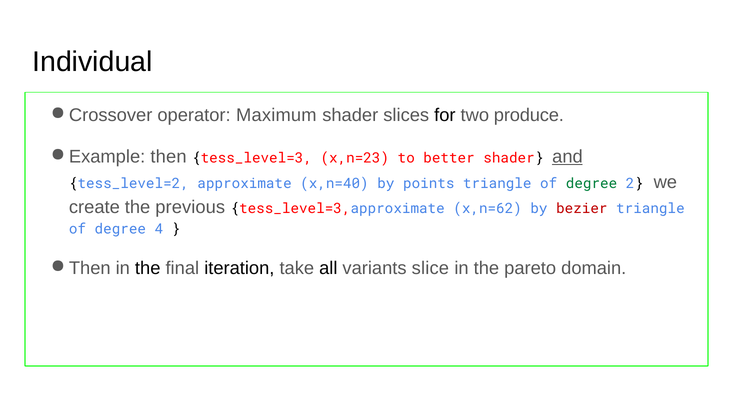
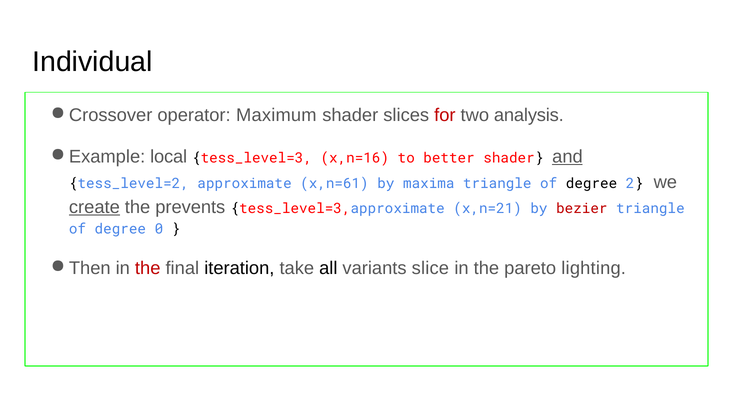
for colour: black -> red
produce: produce -> analysis
then: then -> local
x,n=23: x,n=23 -> x,n=16
x,n=40: x,n=40 -> x,n=61
points: points -> maxima
degree at (592, 183) colour: green -> black
create underline: none -> present
previous: previous -> prevents
x,n=62: x,n=62 -> x,n=21
4: 4 -> 0
the at (148, 269) colour: black -> red
domain: domain -> lighting
